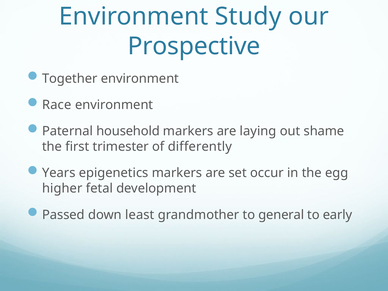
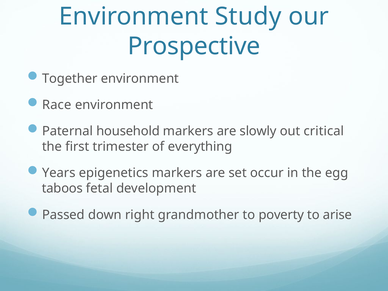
laying: laying -> slowly
shame: shame -> critical
differently: differently -> everything
higher: higher -> taboos
least: least -> right
general: general -> poverty
early: early -> arise
